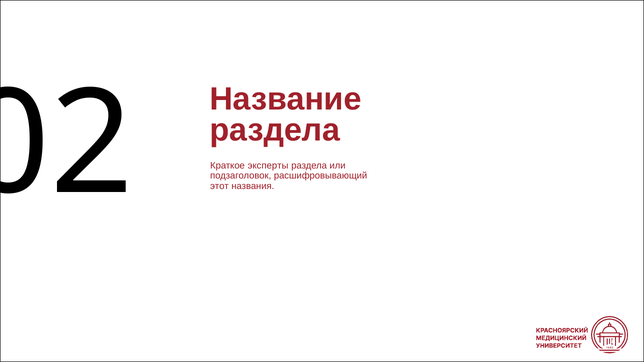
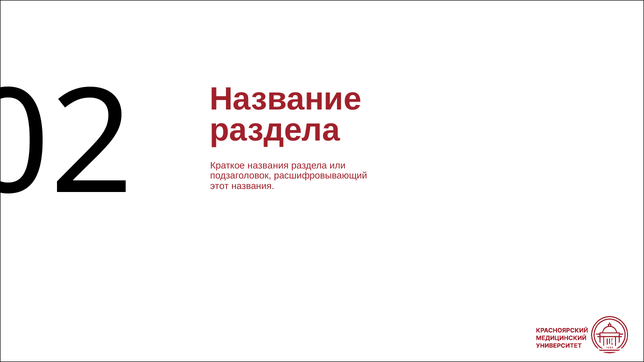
Краткое эксперты: эксперты -> названия
